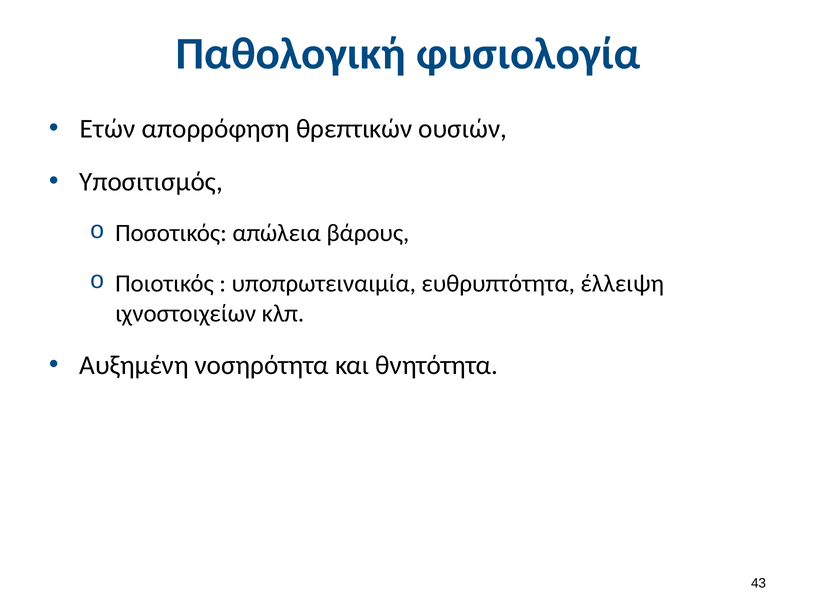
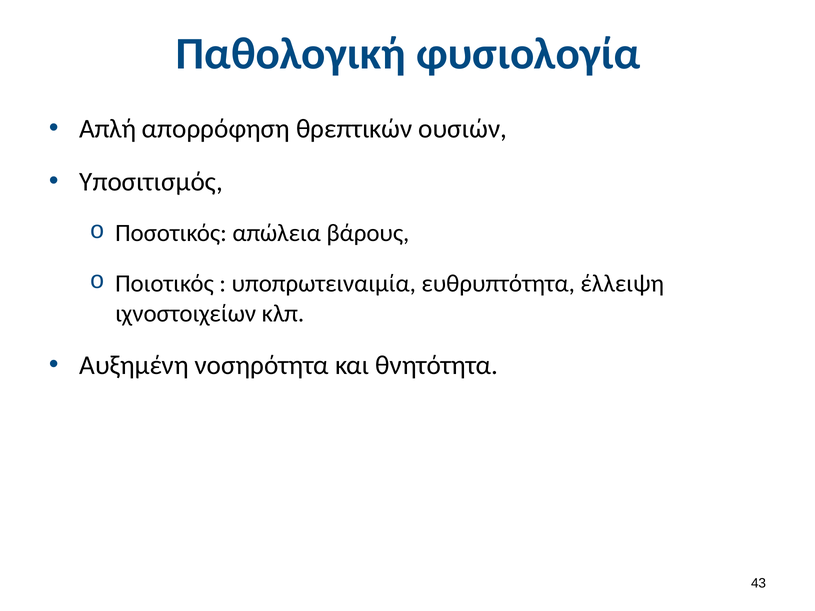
Ετών: Ετών -> Απλή
